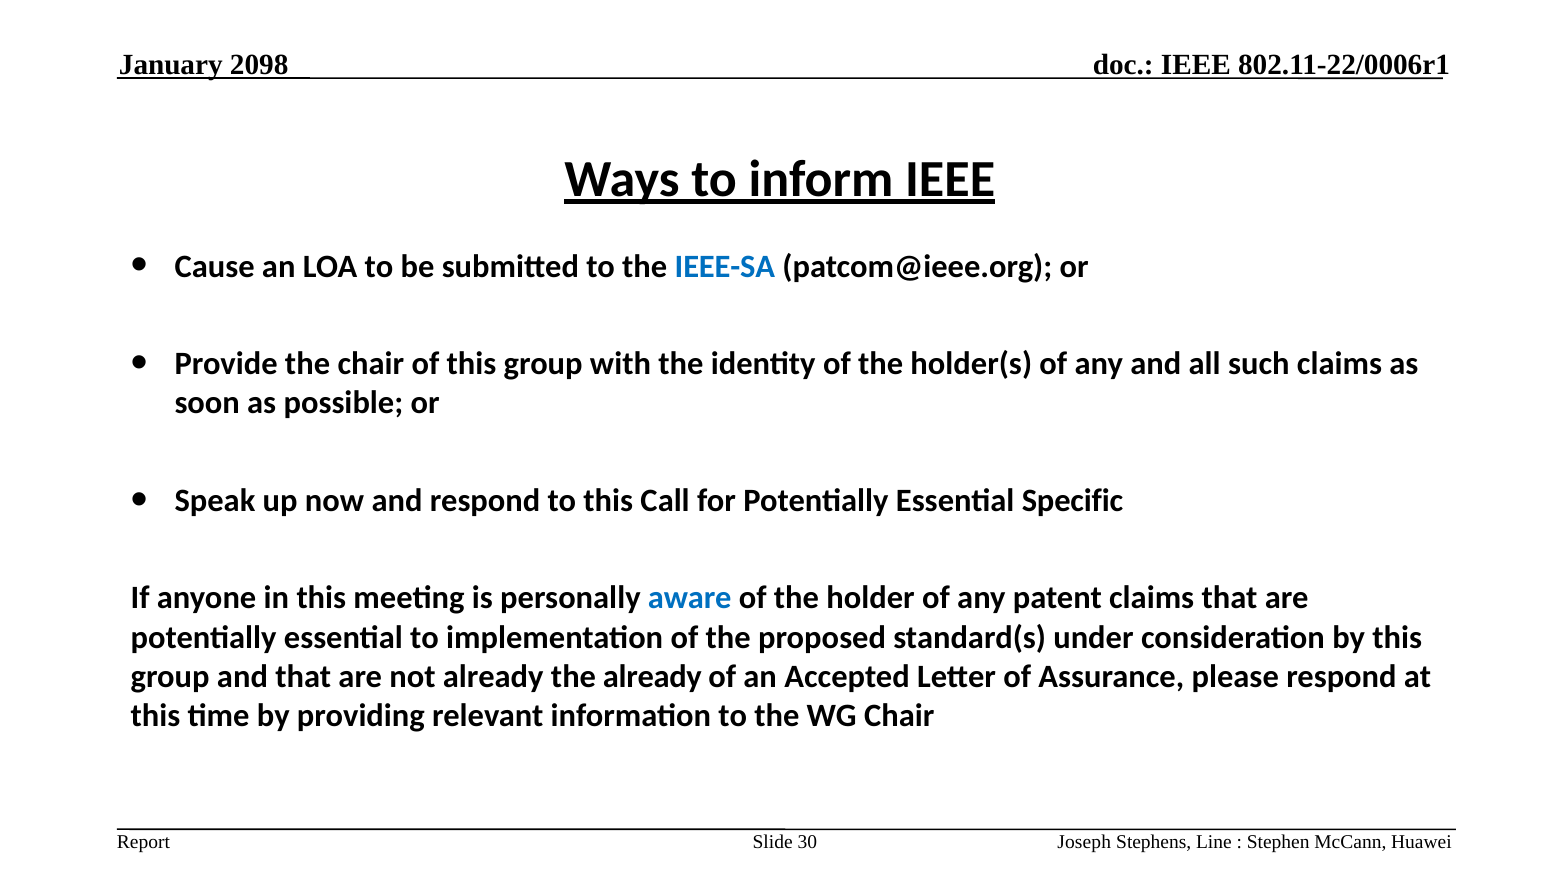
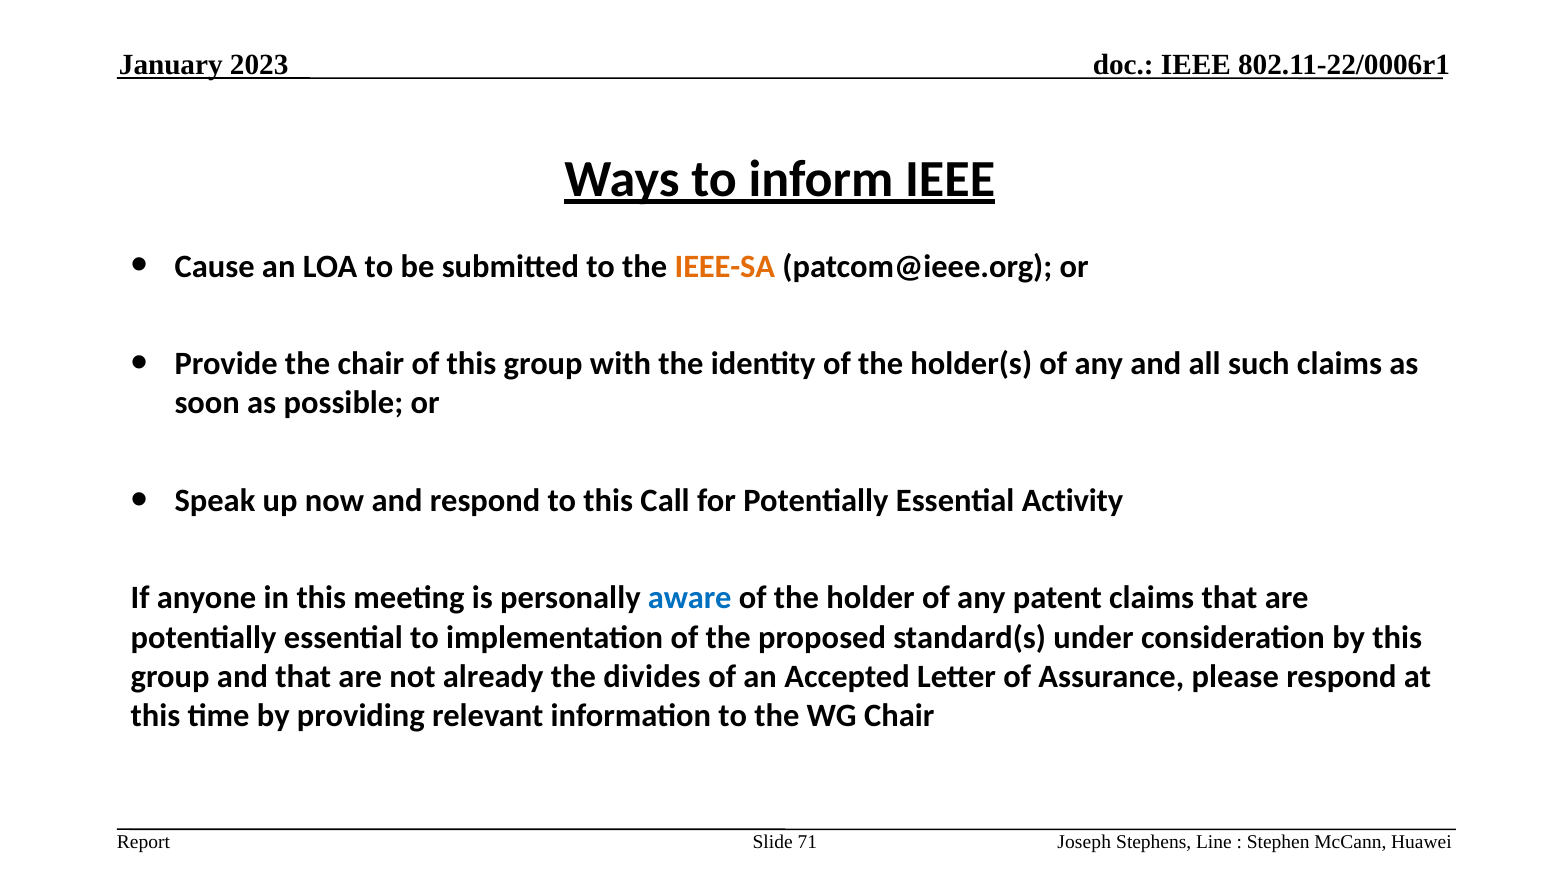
2098: 2098 -> 2023
IEEE-SA colour: blue -> orange
Specific: Specific -> Activity
the already: already -> divides
30: 30 -> 71
